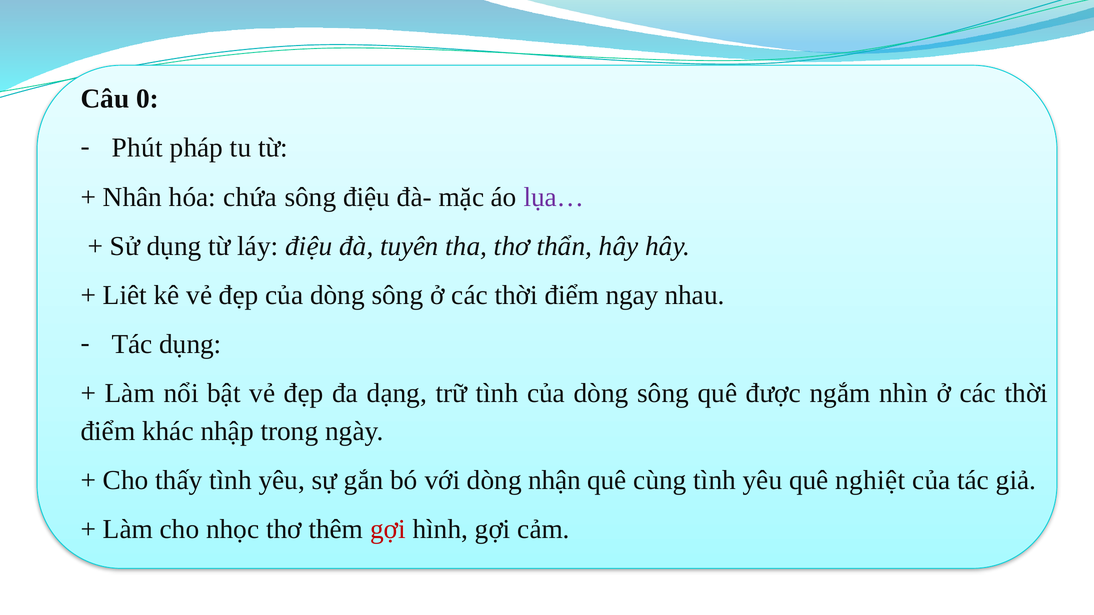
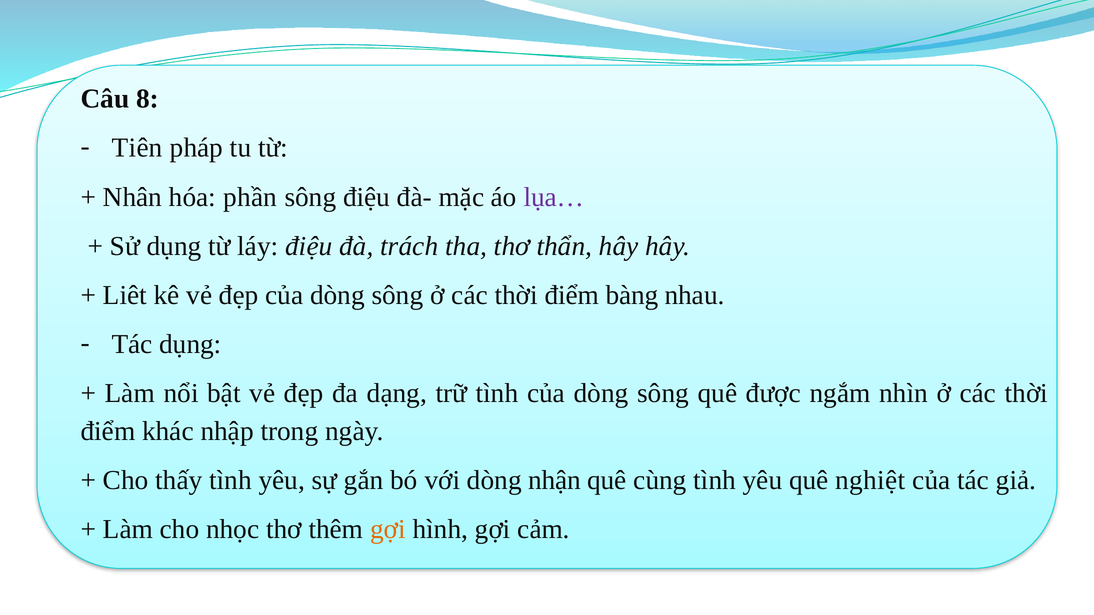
0: 0 -> 8
Phút: Phút -> Tiên
chứa: chứa -> phần
tuyên: tuyên -> trách
ngay: ngay -> bàng
gợi at (388, 530) colour: red -> orange
